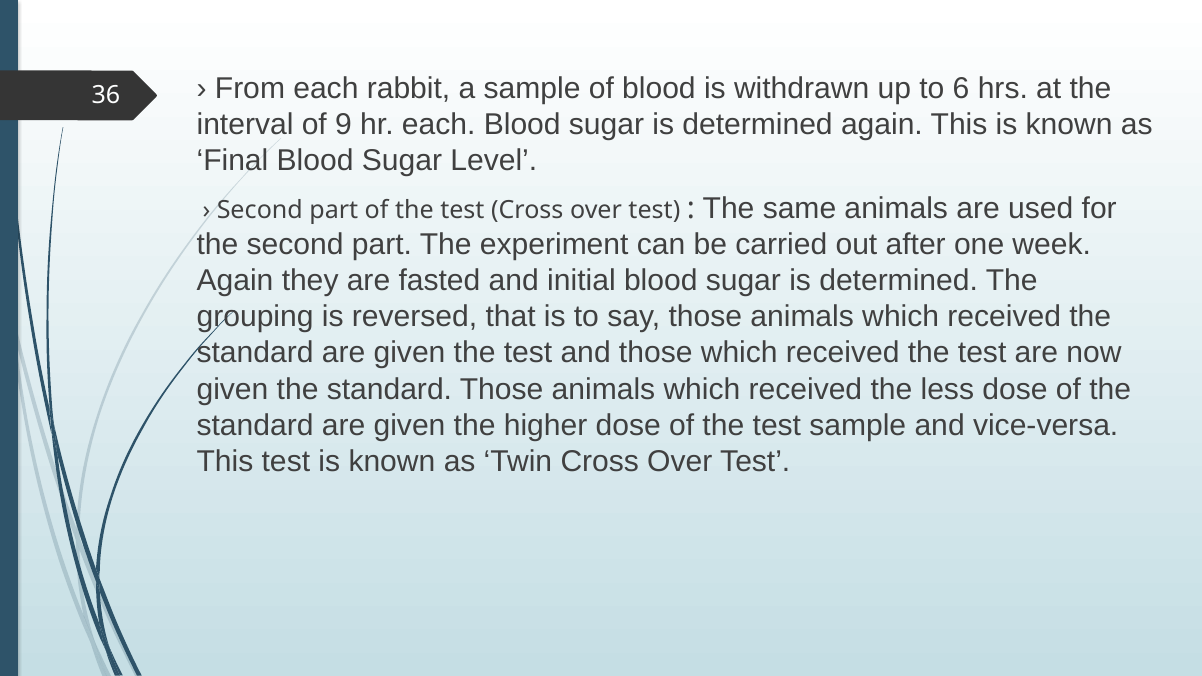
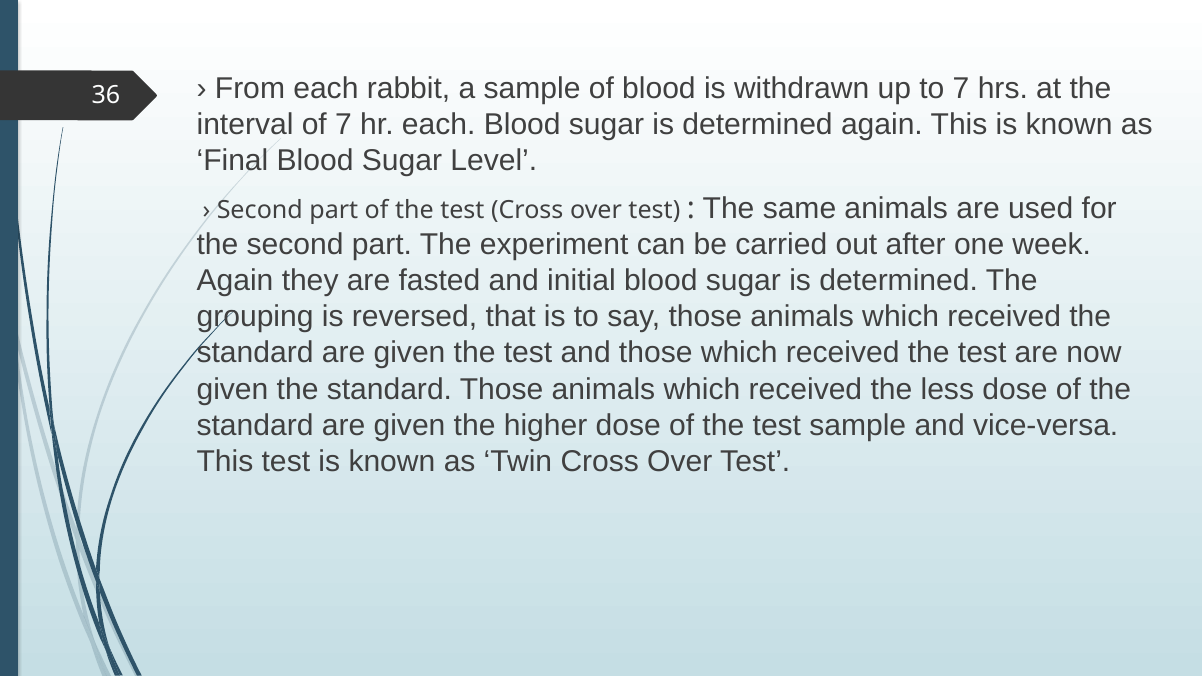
to 6: 6 -> 7
of 9: 9 -> 7
